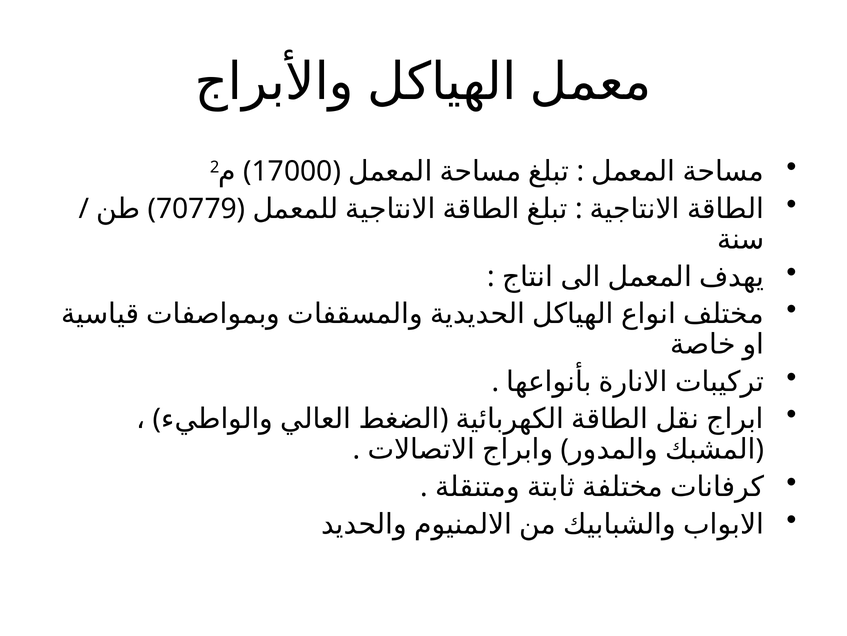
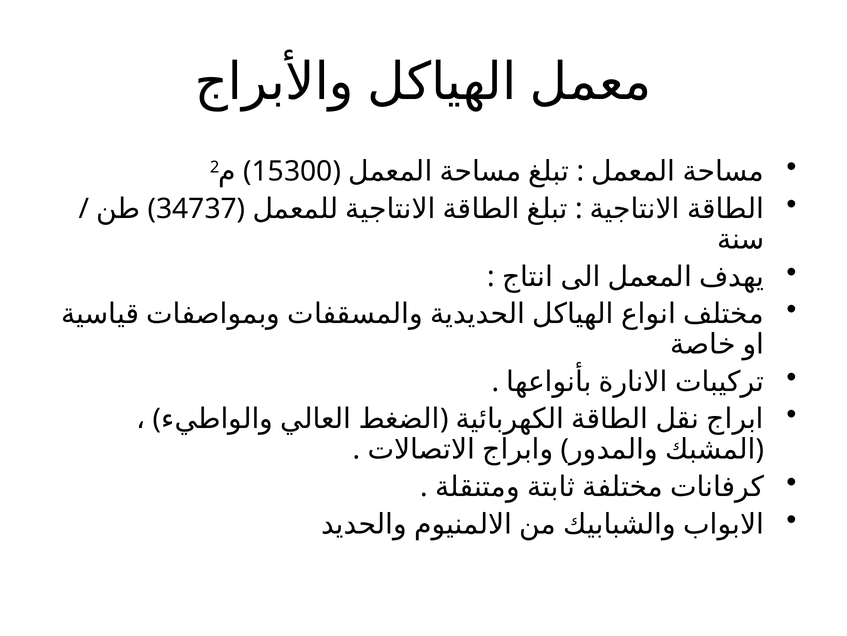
17000: 17000 -> 15300
70779: 70779 -> 34737
